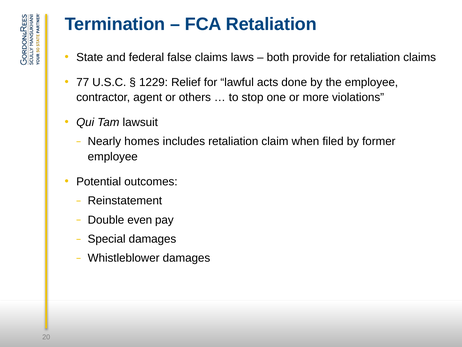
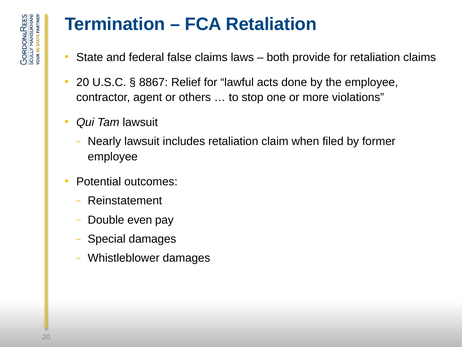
77 at (83, 82): 77 -> 20
1229: 1229 -> 8867
Nearly homes: homes -> lawsuit
